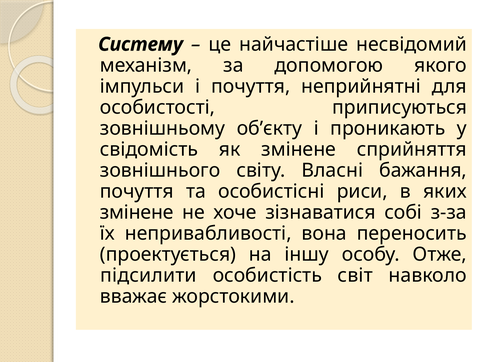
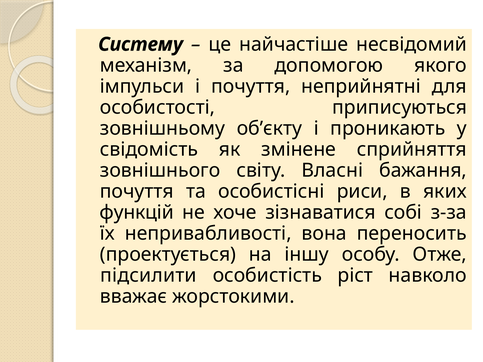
змінене at (137, 212): змінене -> функцій
світ: світ -> ріст
